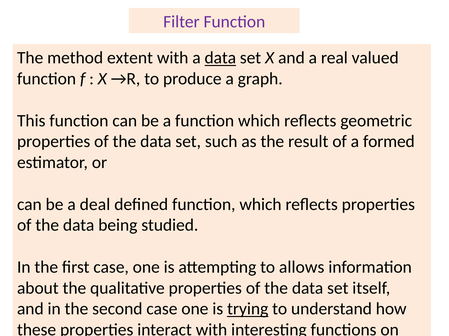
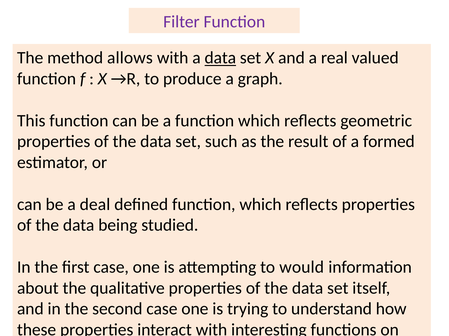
extent: extent -> allows
allows: allows -> would
trying underline: present -> none
